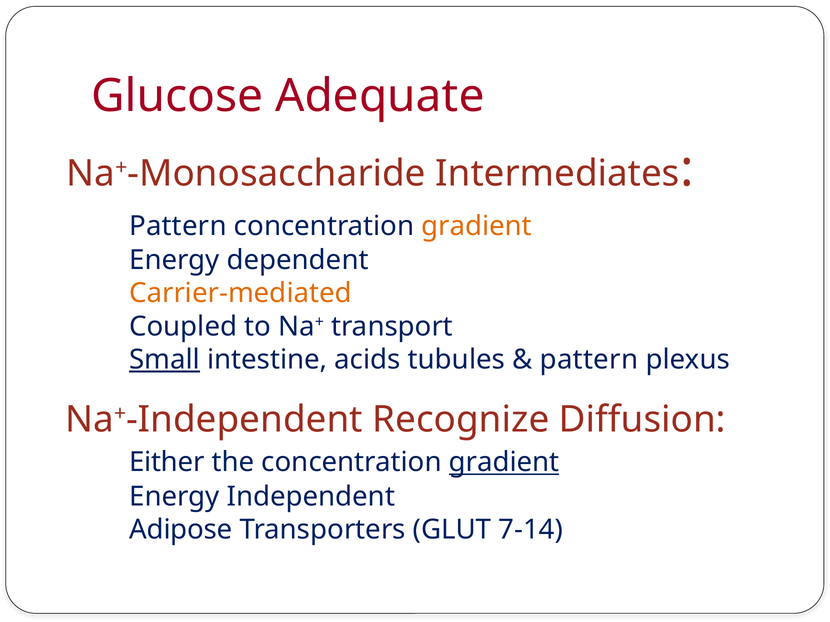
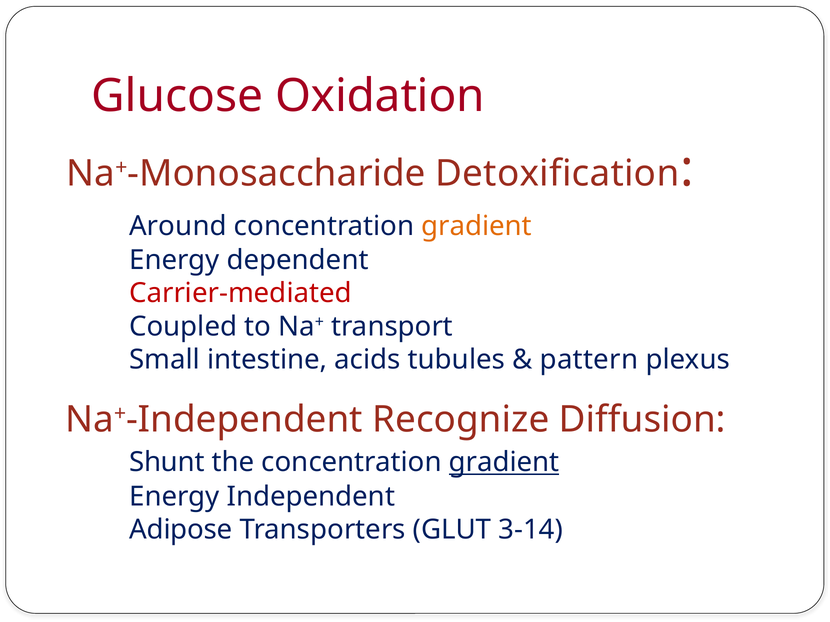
Adequate: Adequate -> Oxidation
Intermediates: Intermediates -> Detoxification
Pattern at (178, 226): Pattern -> Around
Carrier-mediated colour: orange -> red
Small underline: present -> none
Either: Either -> Shunt
7-14: 7-14 -> 3-14
